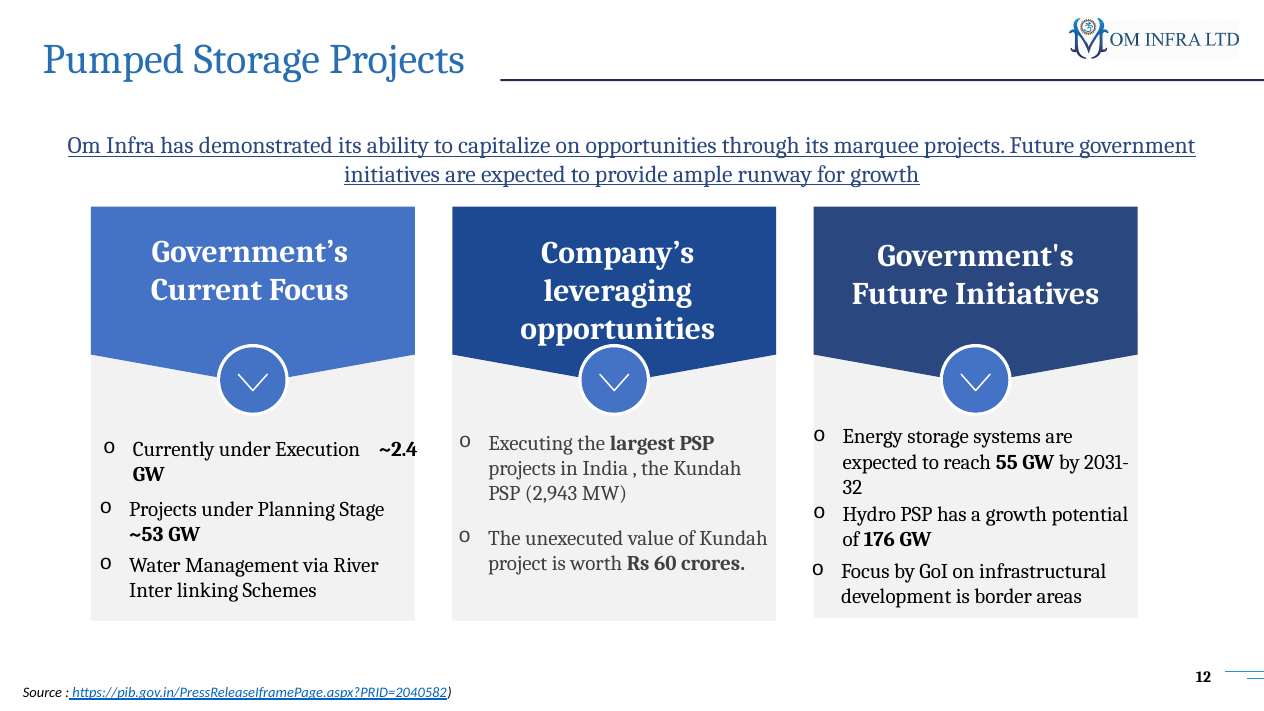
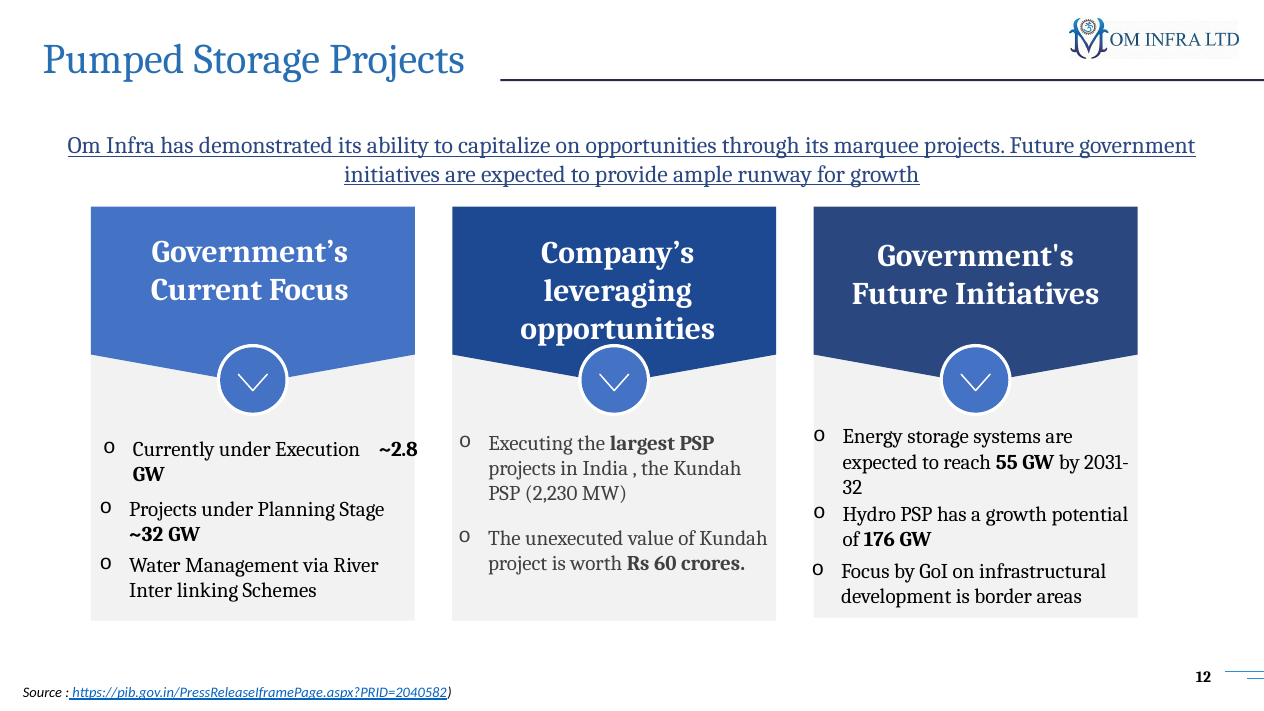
~2.4: ~2.4 -> ~2.8
2,943: 2,943 -> 2,230
~53: ~53 -> ~32
